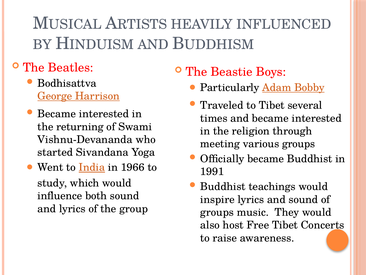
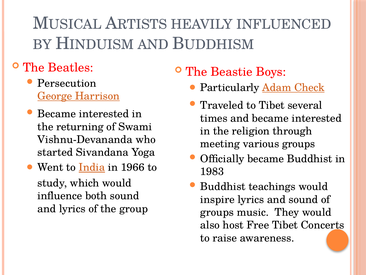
Bodhisattva: Bodhisattva -> Persecution
Bobby: Bobby -> Check
1991: 1991 -> 1983
